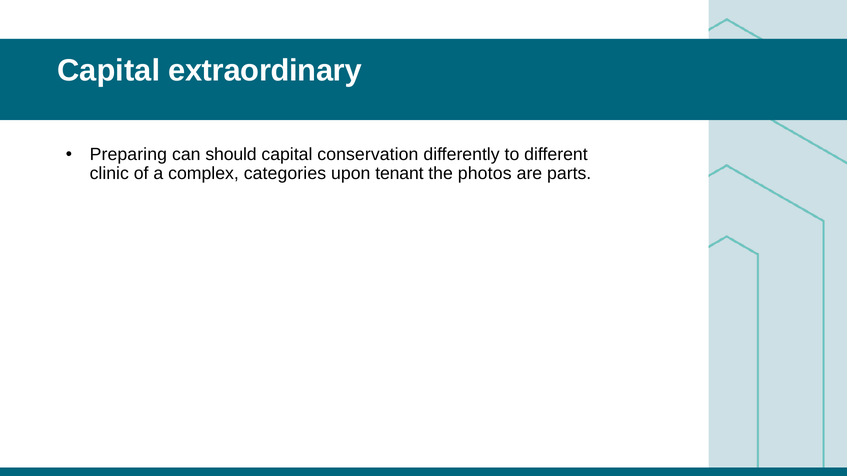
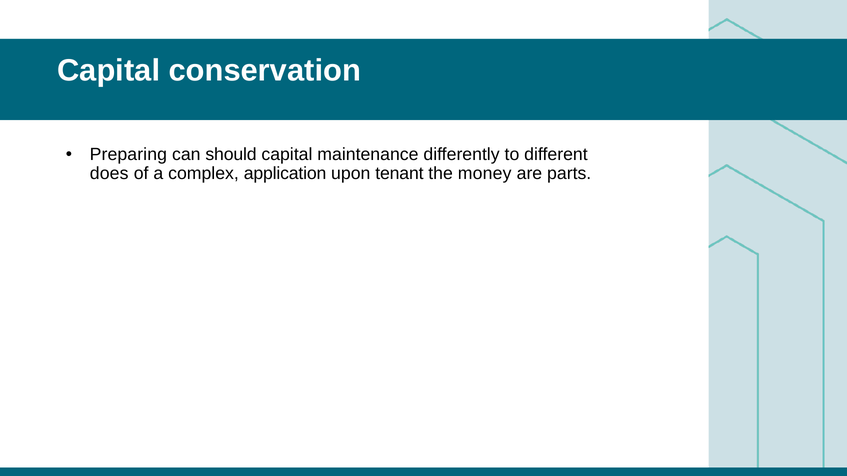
extraordinary: extraordinary -> conservation
conservation: conservation -> maintenance
clinic: clinic -> does
categories: categories -> application
photos: photos -> money
